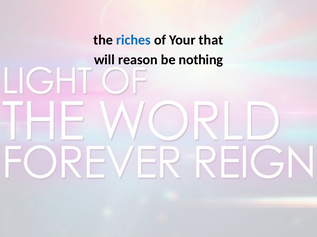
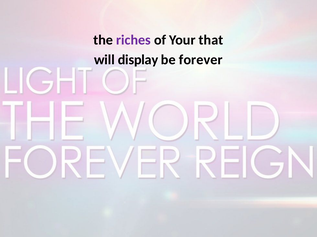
riches colour: blue -> purple
reason: reason -> display
nothing: nothing -> forever
